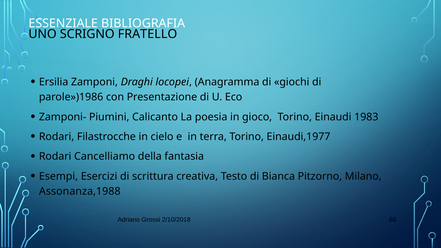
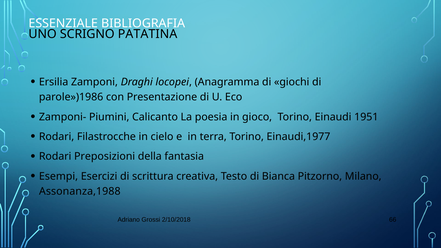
FRATELLO: FRATELLO -> PATATINA
1983: 1983 -> 1951
Cancelliamo: Cancelliamo -> Preposizioni
